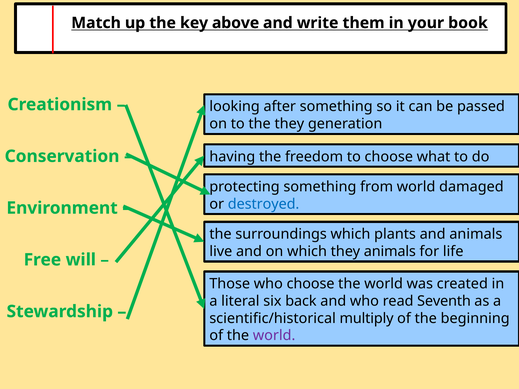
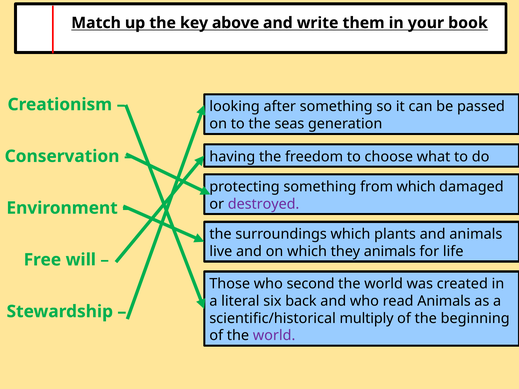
the they: they -> seas
from world: world -> which
destroyed colour: blue -> purple
who choose: choose -> second
read Seventh: Seventh -> Animals
